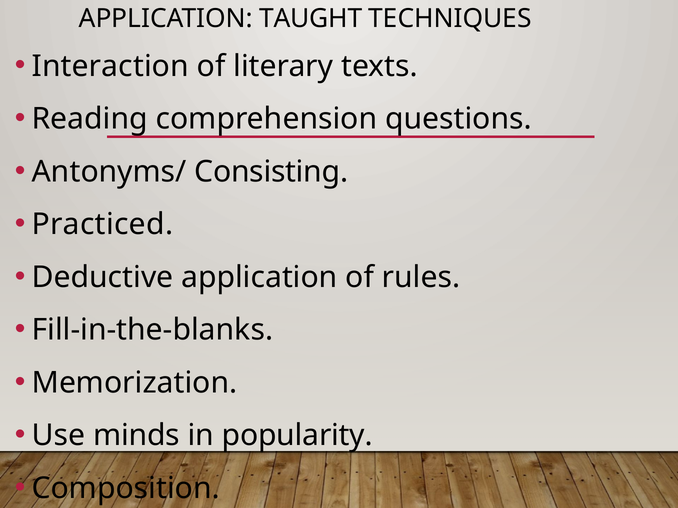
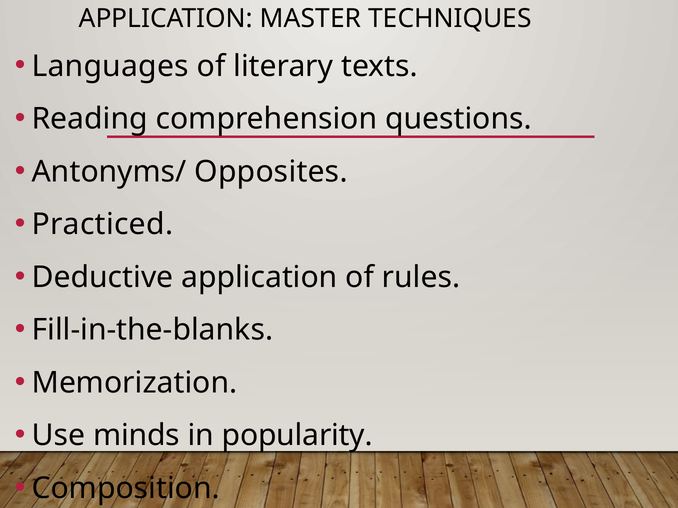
TAUGHT: TAUGHT -> MASTER
Interaction: Interaction -> Languages
Consisting: Consisting -> Opposites
